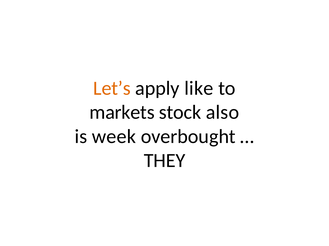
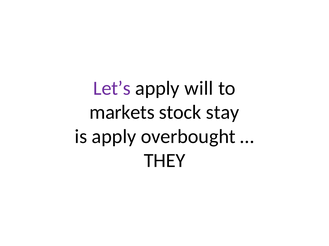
Let’s colour: orange -> purple
like: like -> will
also: also -> stay
is week: week -> apply
